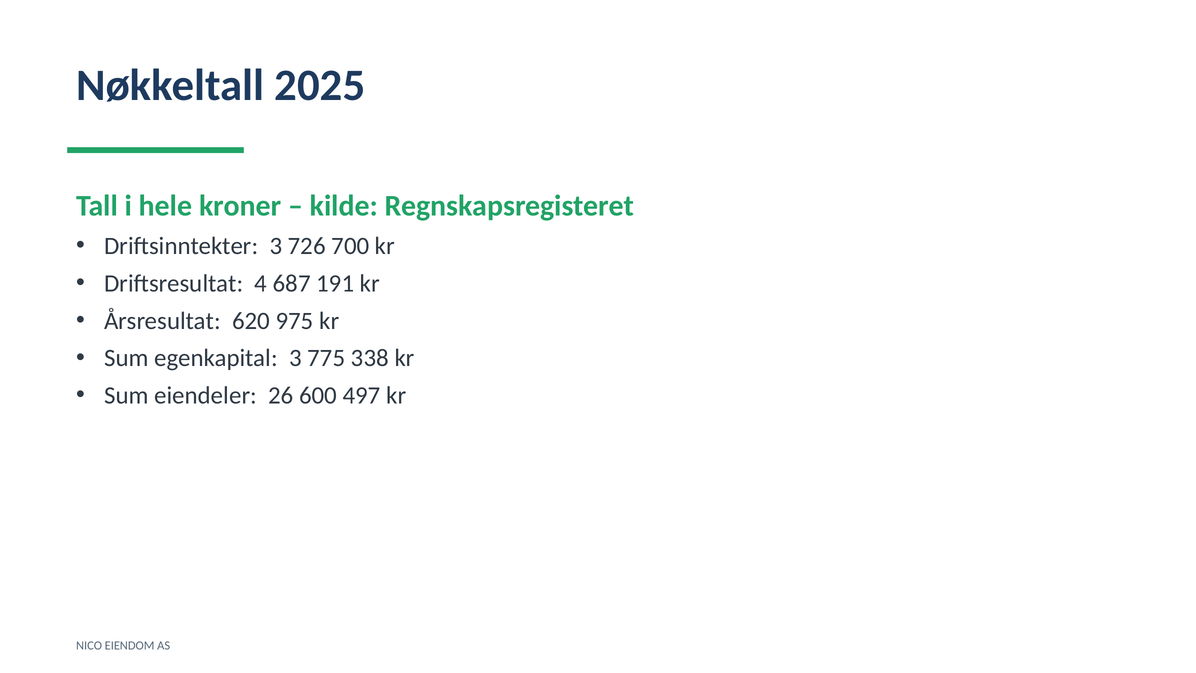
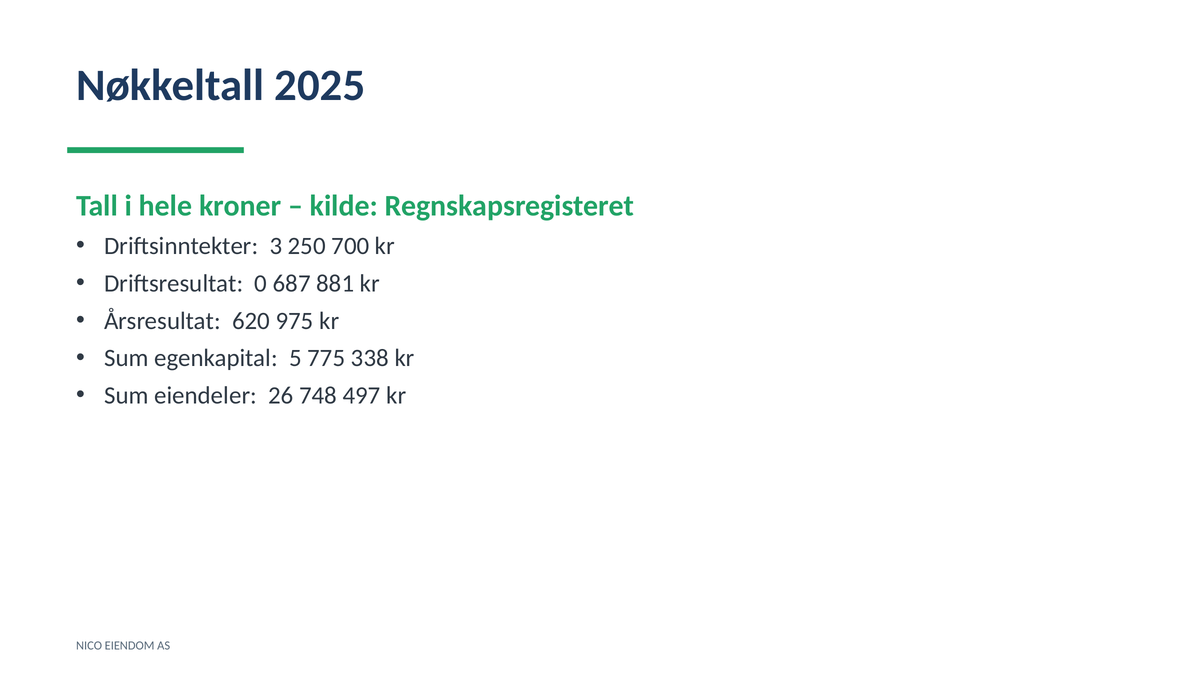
726: 726 -> 250
4: 4 -> 0
191: 191 -> 881
egenkapital 3: 3 -> 5
600: 600 -> 748
